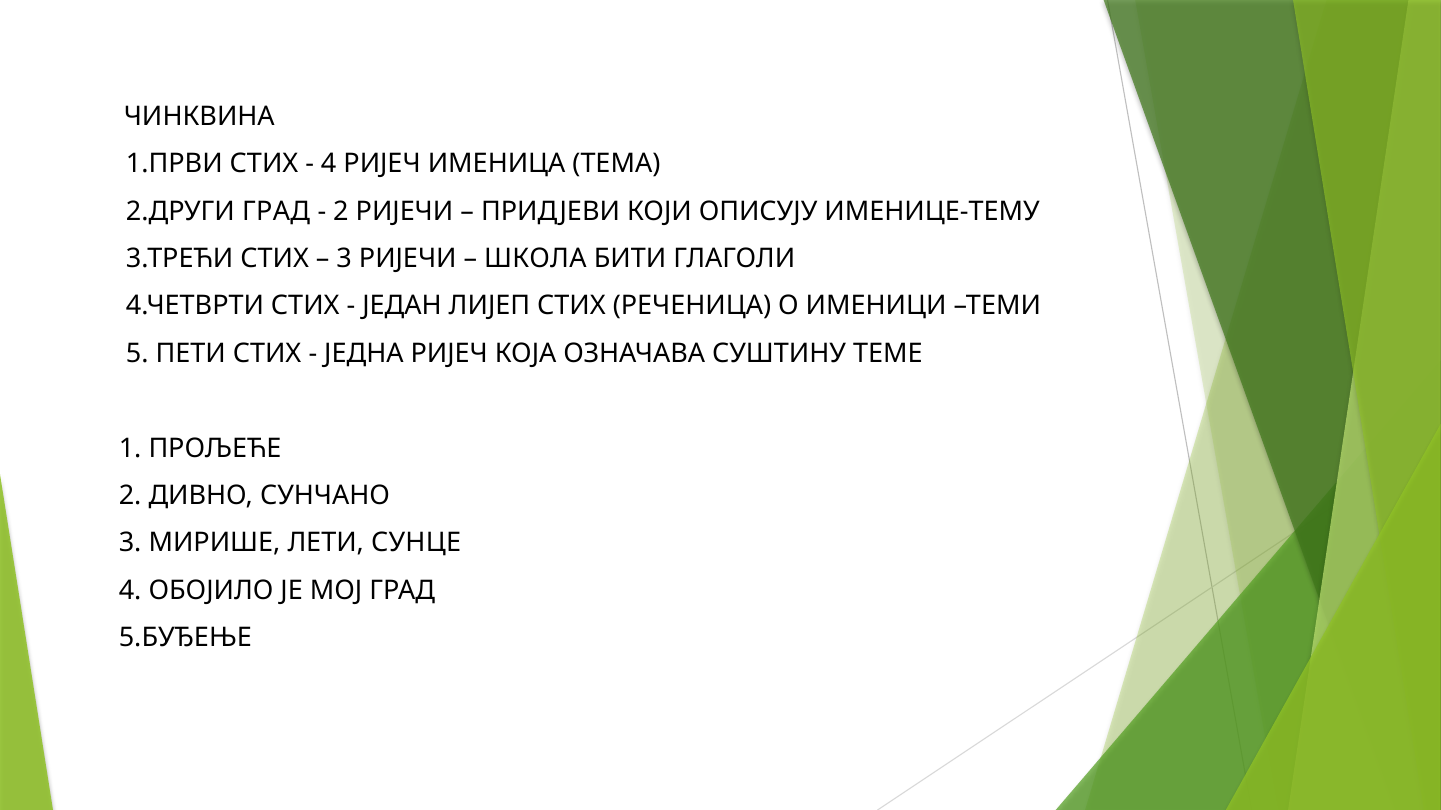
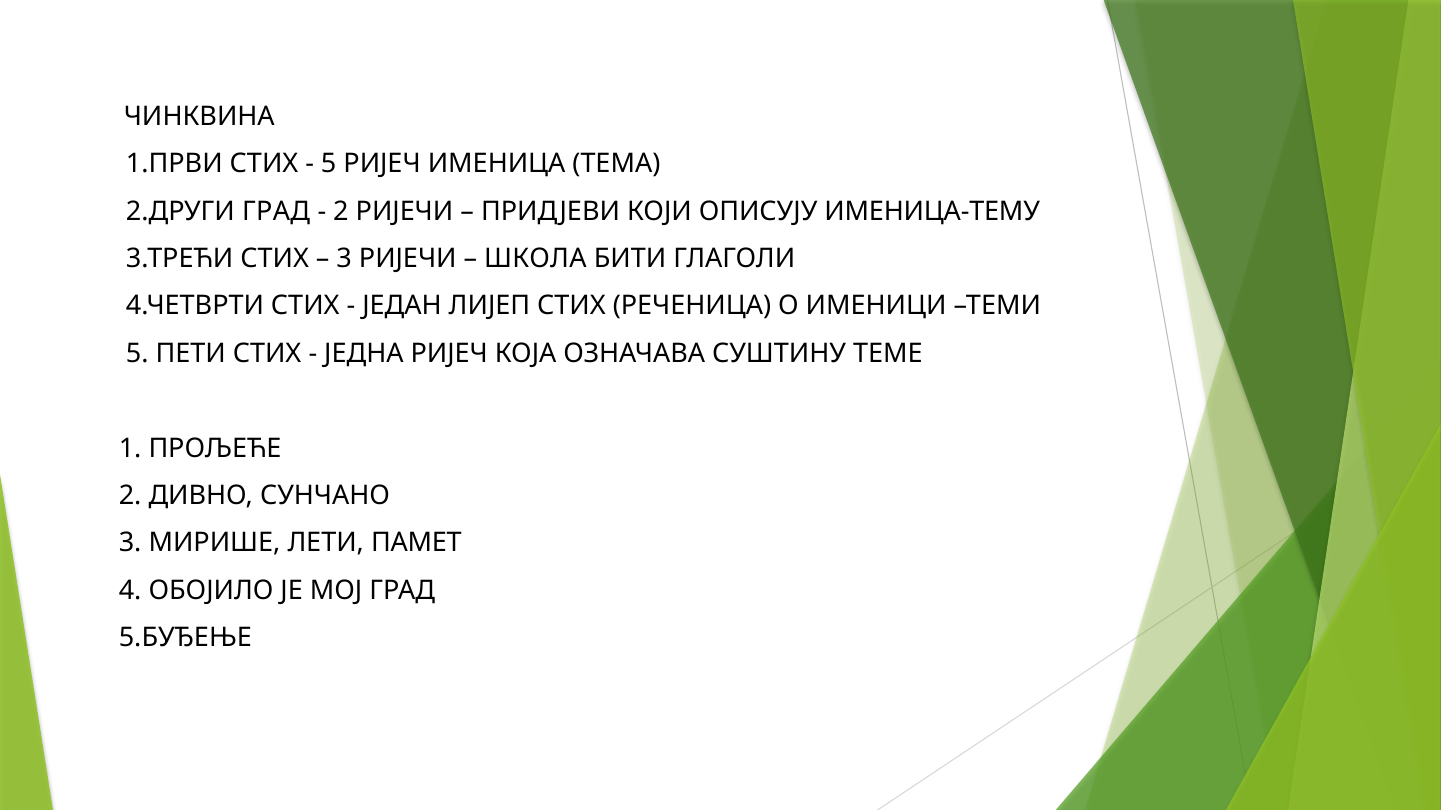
4 at (329, 164): 4 -> 5
ИМЕНИЦЕ-ТЕМУ: ИМЕНИЦЕ-ТЕМУ -> ИМЕНИЦА-ТЕМУ
СУНЦЕ: СУНЦЕ -> ПАМЕТ
